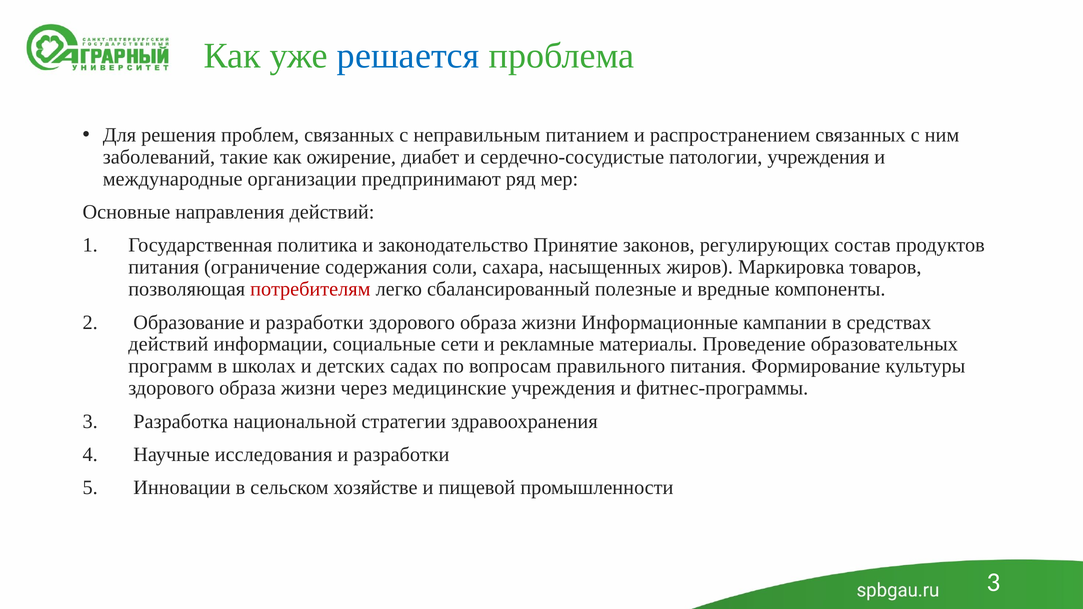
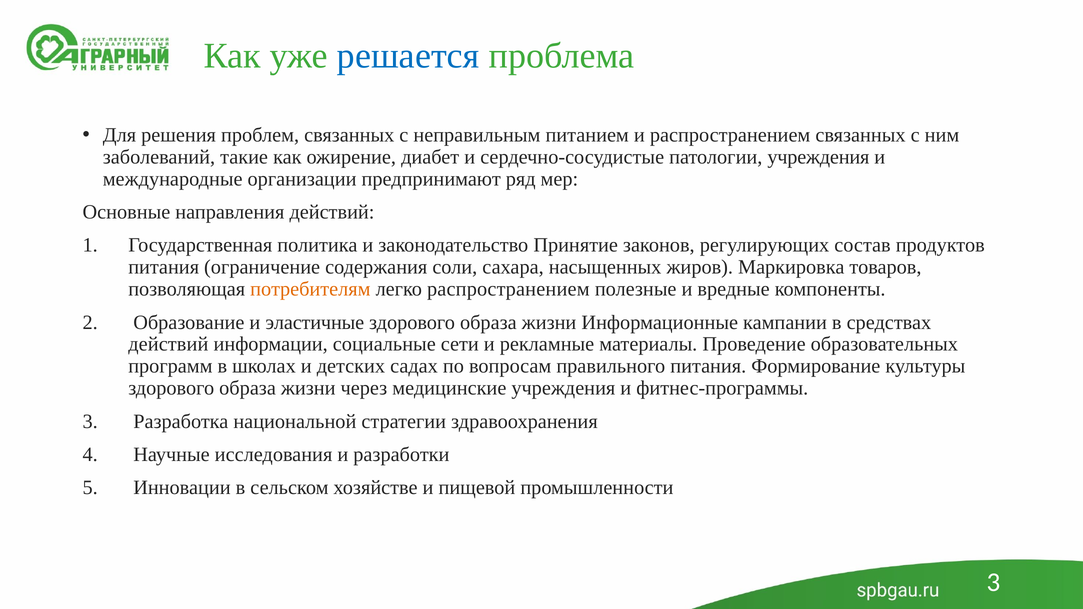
потребителям colour: red -> orange
легко сбалансированный: сбалансированный -> распространением
Образование и разработки: разработки -> эластичные
